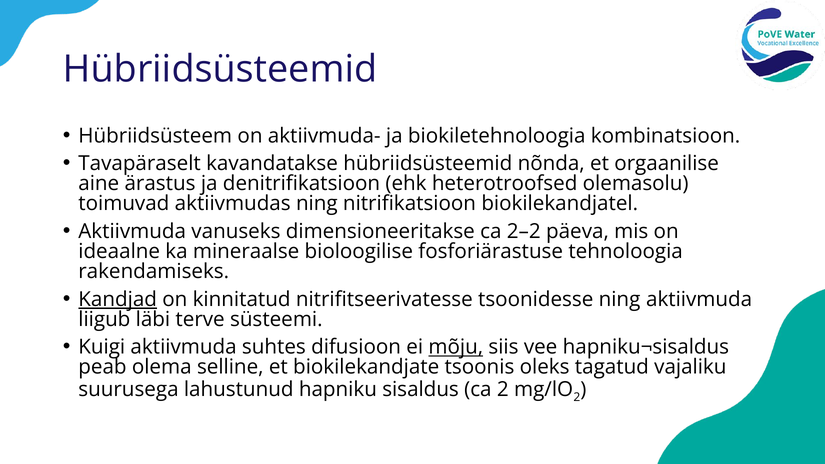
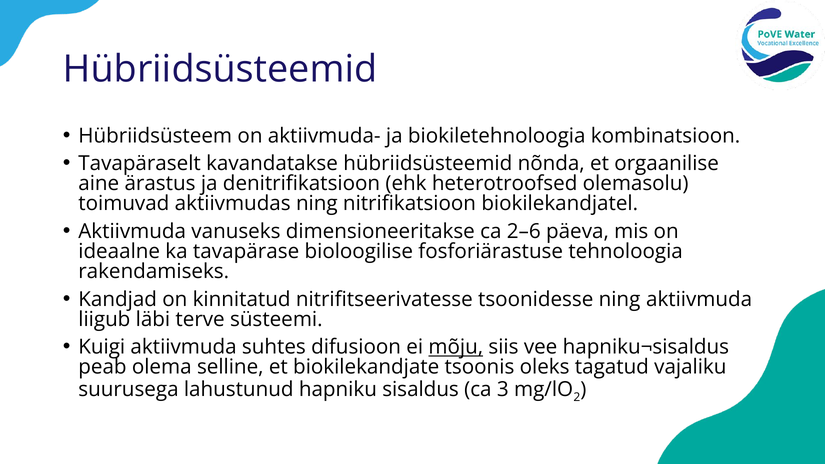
2–2: 2–2 -> 2–6
mineraalse: mineraalse -> tavapärase
Kandjad underline: present -> none
ca 2: 2 -> 3
